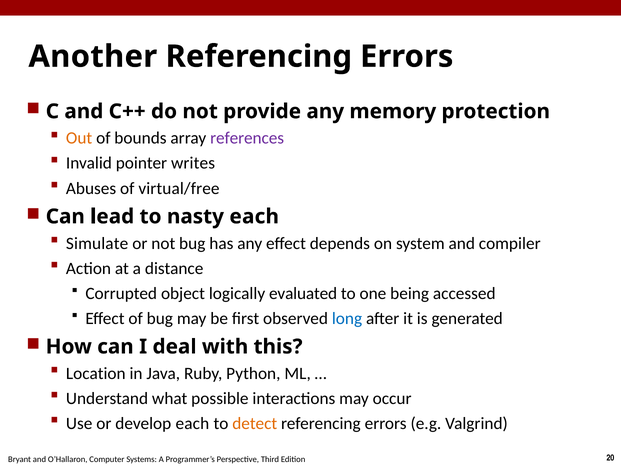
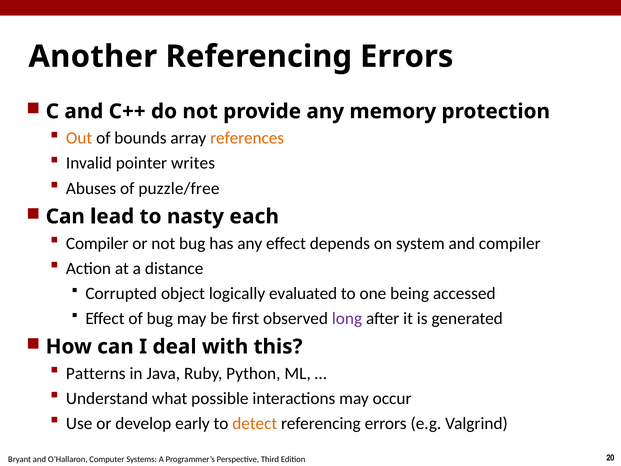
references colour: purple -> orange
virtual/free: virtual/free -> puzzle/free
Simulate at (97, 243): Simulate -> Compiler
long colour: blue -> purple
Location: Location -> Patterns
develop each: each -> early
